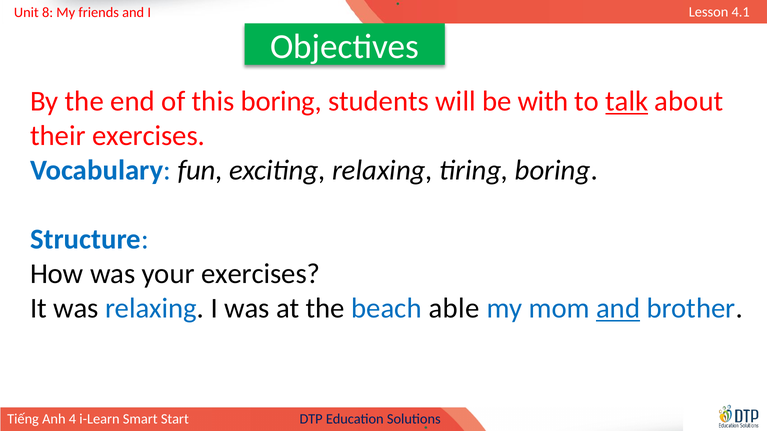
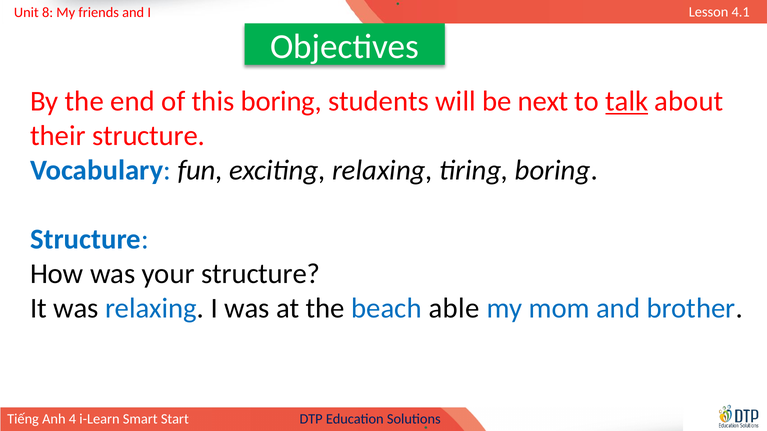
with: with -> next
their exercises: exercises -> structure
your exercises: exercises -> structure
and at (618, 309) underline: present -> none
